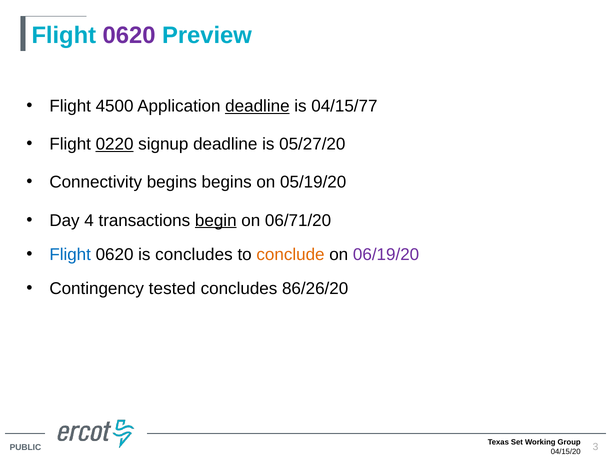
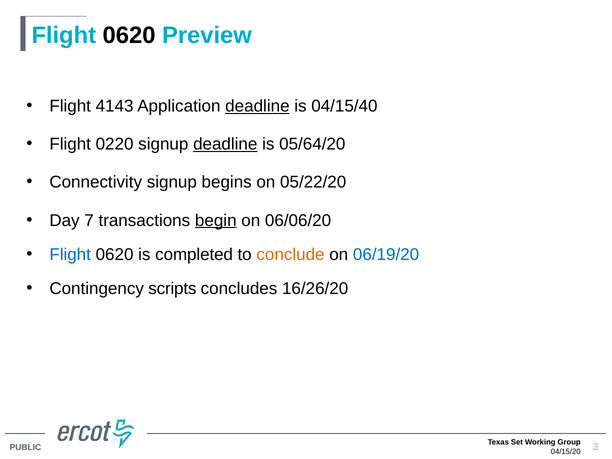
0620 at (129, 35) colour: purple -> black
4500: 4500 -> 4143
04/15/77: 04/15/77 -> 04/15/40
0220 underline: present -> none
deadline at (225, 144) underline: none -> present
05/27/20: 05/27/20 -> 05/64/20
Connectivity begins: begins -> signup
05/19/20: 05/19/20 -> 05/22/20
4: 4 -> 7
06/71/20: 06/71/20 -> 06/06/20
is concludes: concludes -> completed
06/19/20 colour: purple -> blue
tested: tested -> scripts
86/26/20: 86/26/20 -> 16/26/20
